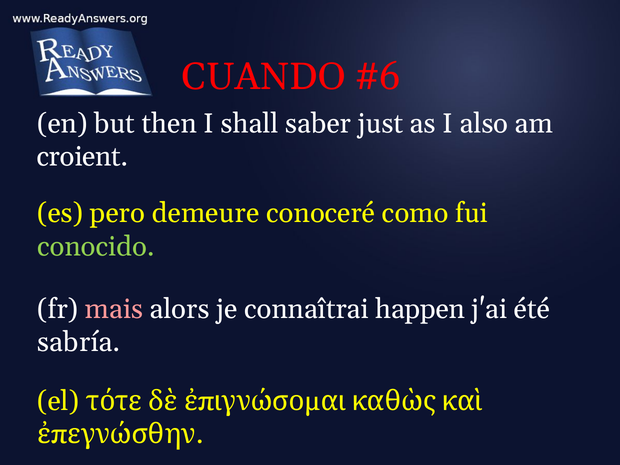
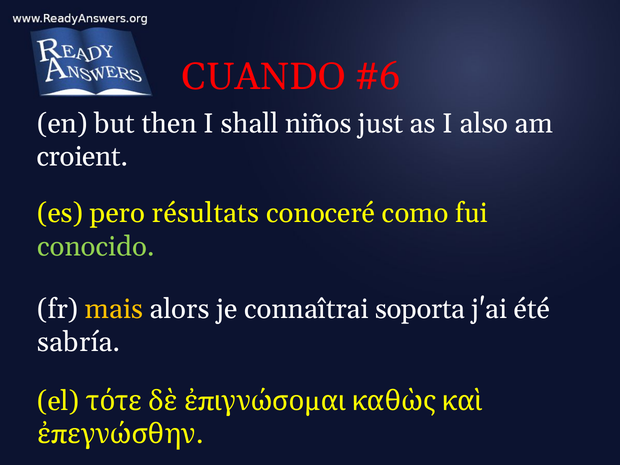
saber: saber -> niños
demeure: demeure -> résultats
mais colour: pink -> yellow
happen: happen -> soporta
